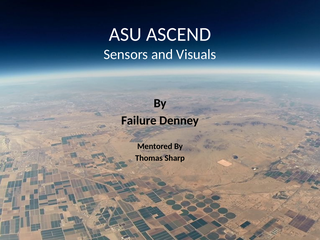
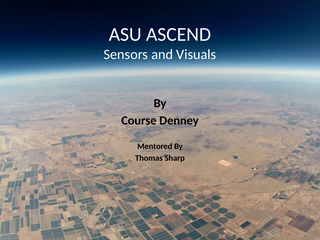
Failure: Failure -> Course
